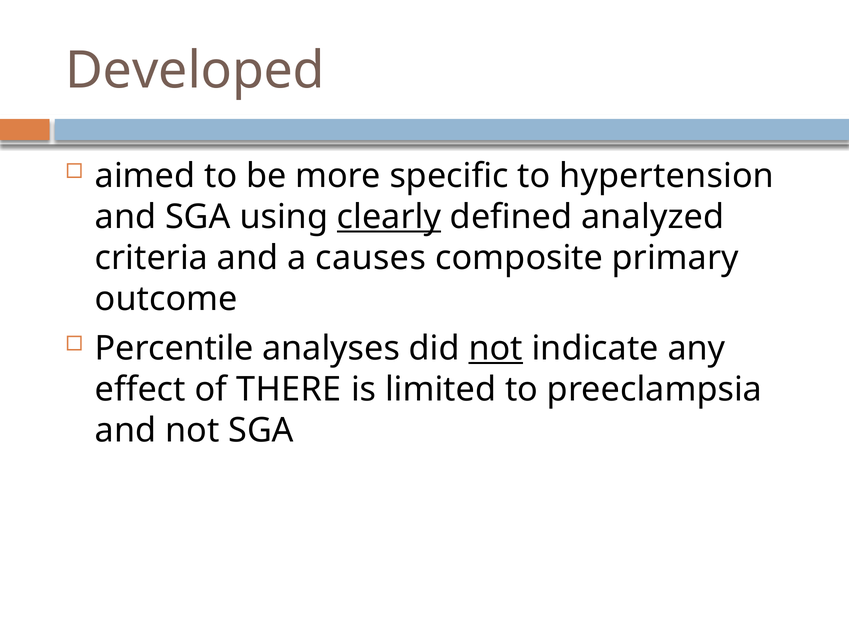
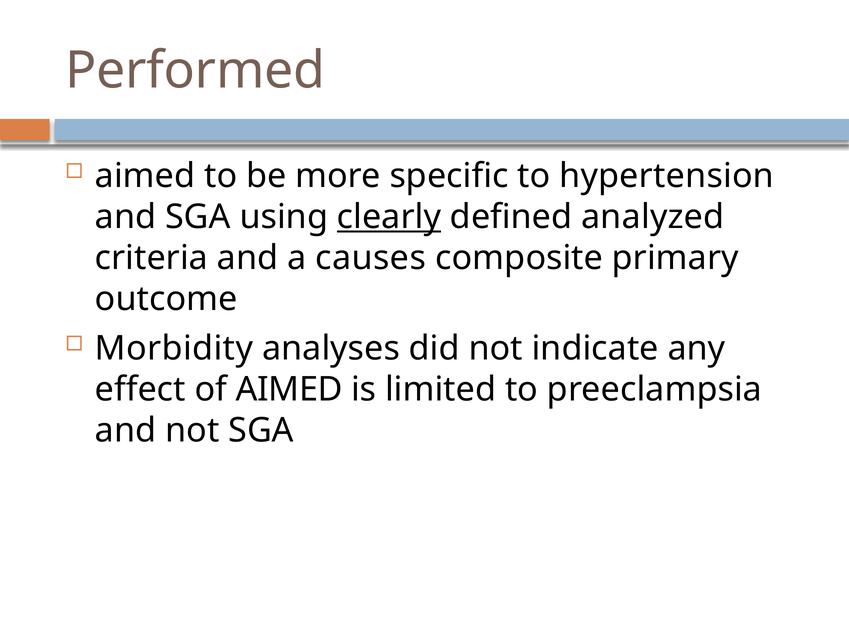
Developed: Developed -> Performed
Percentile: Percentile -> Morbidity
not at (496, 348) underline: present -> none
of THERE: THERE -> AIMED
